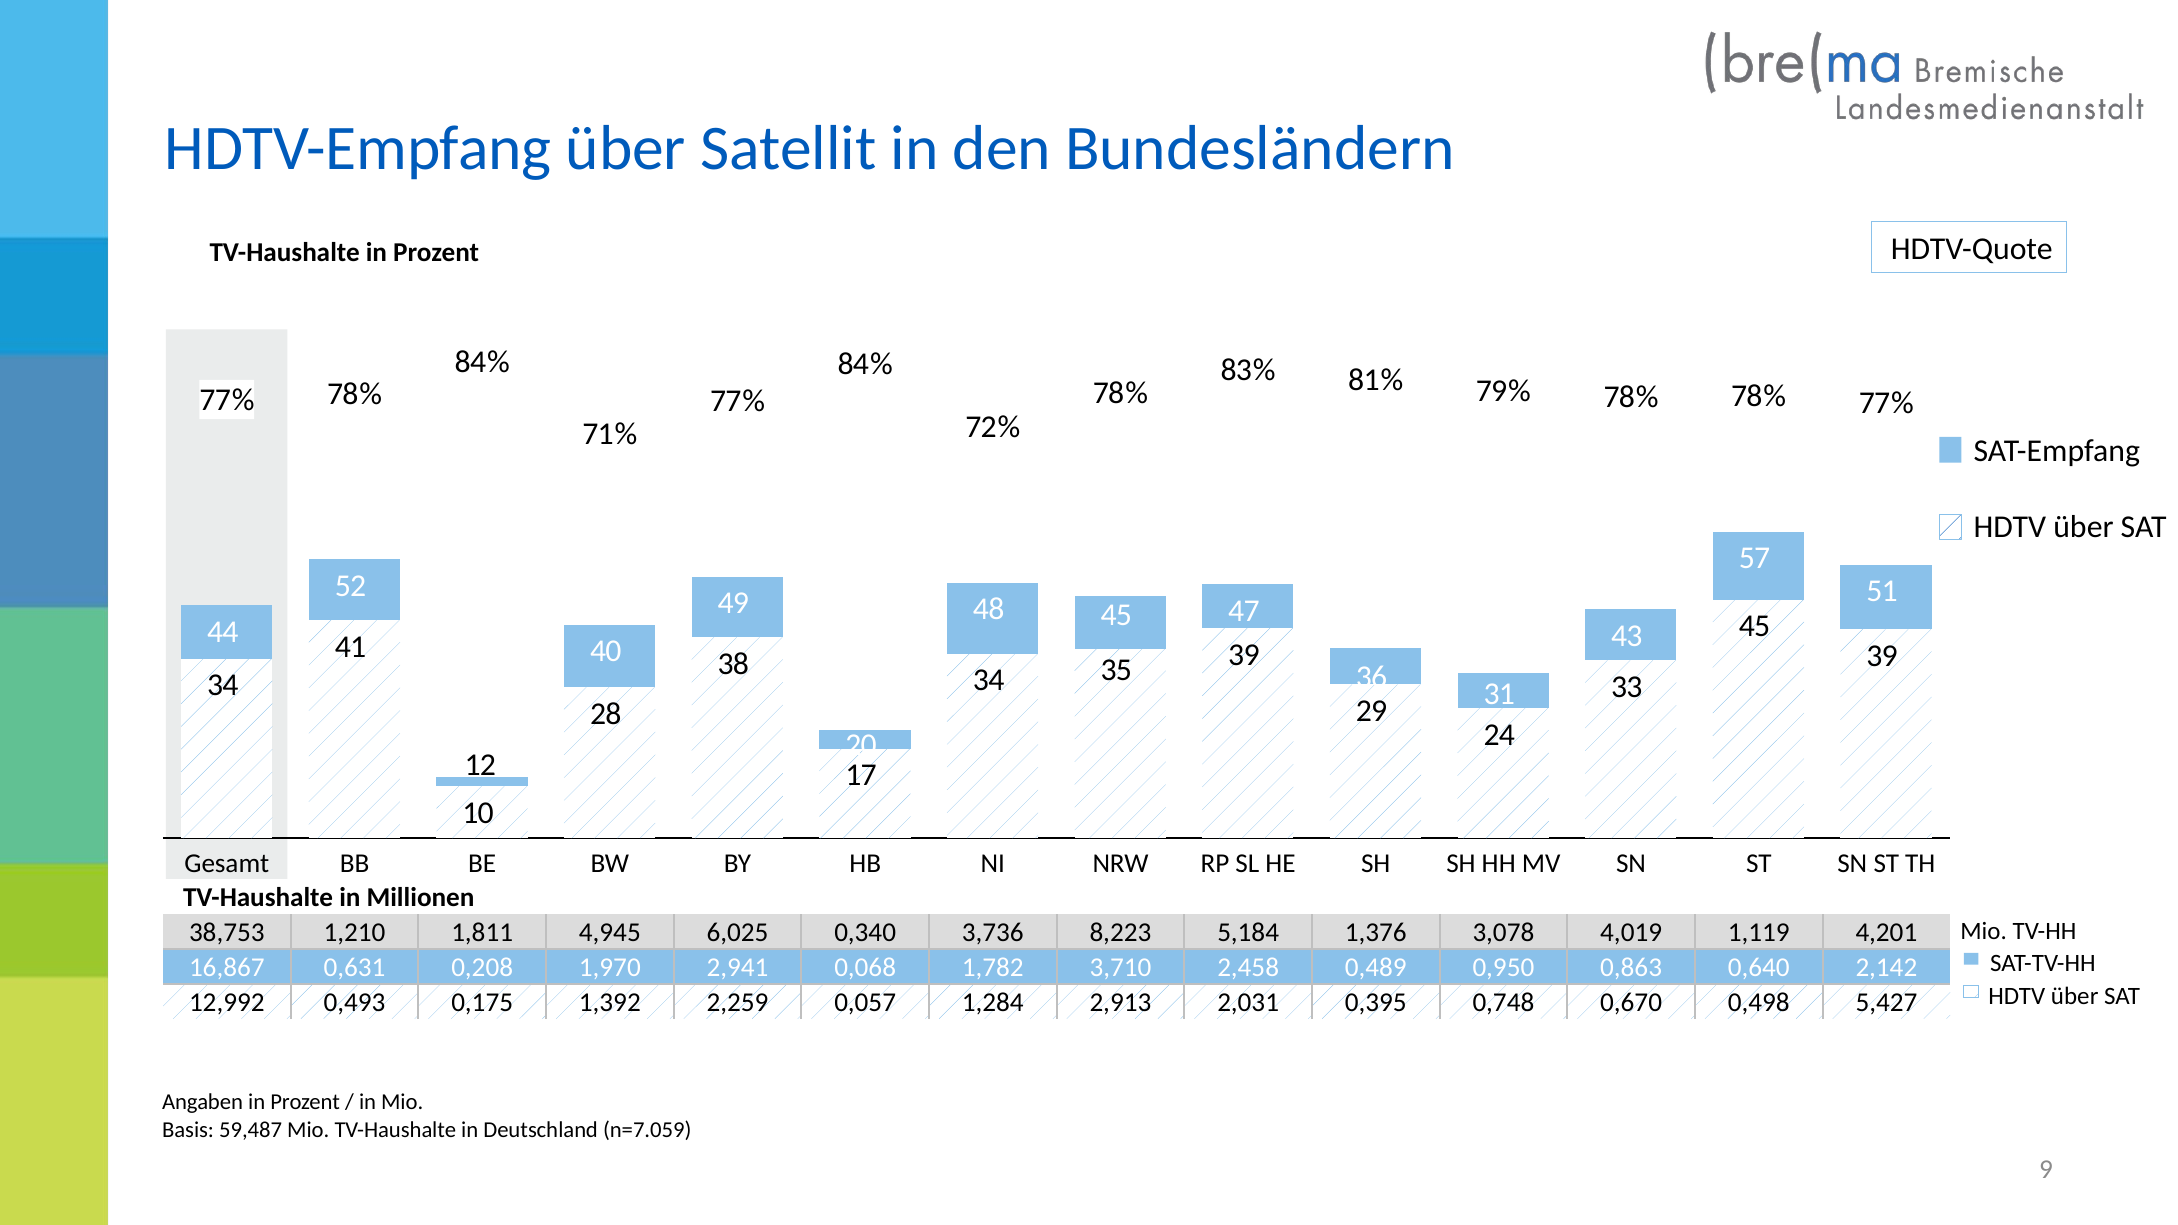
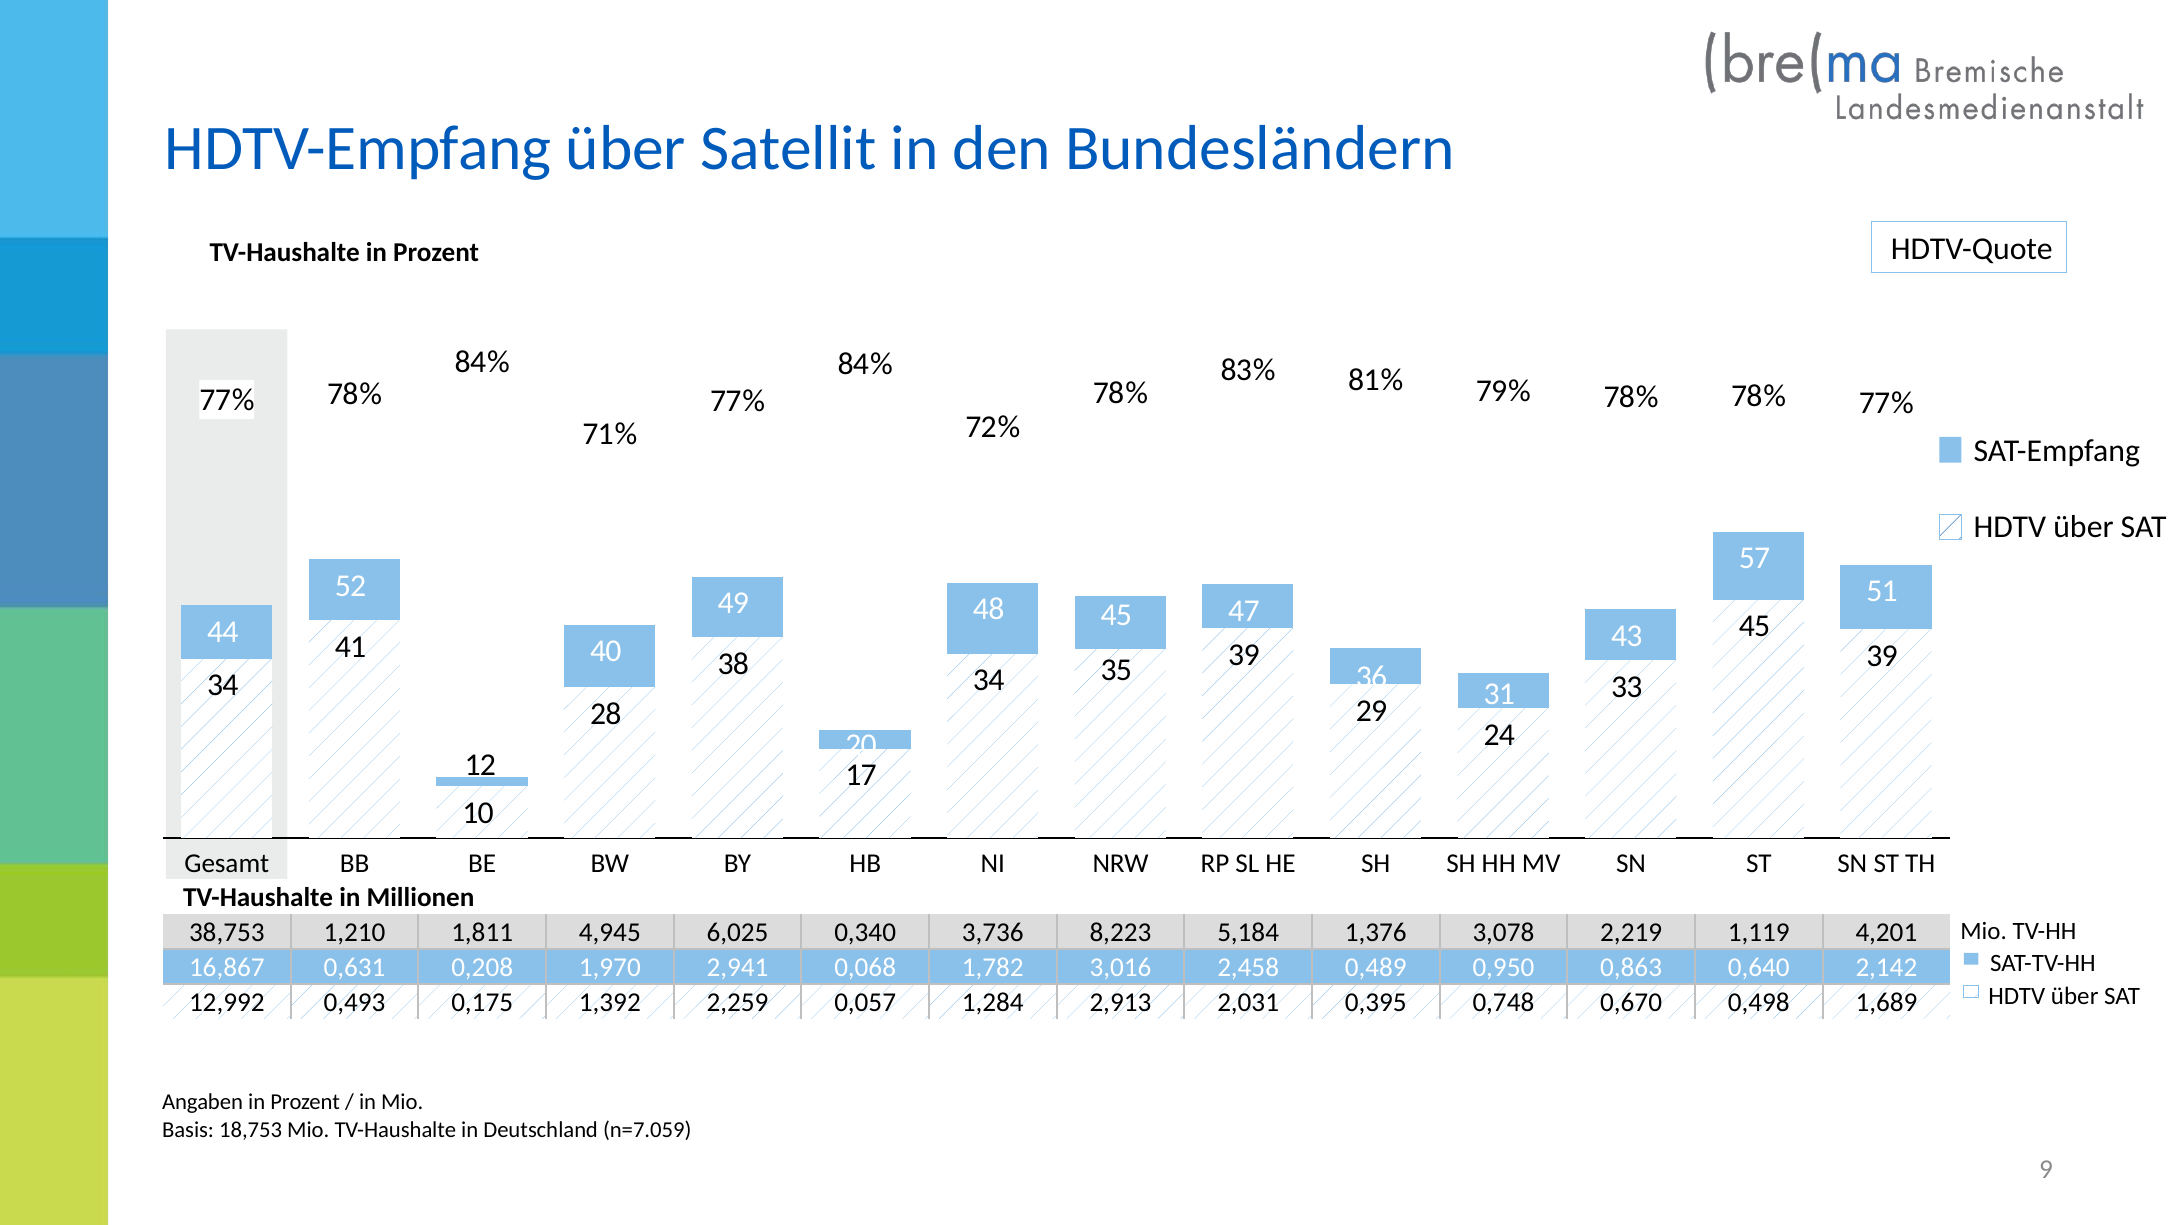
4,019: 4,019 -> 2,219
3,710: 3,710 -> 3,016
5,427: 5,427 -> 1,689
59,487: 59,487 -> 18,753
